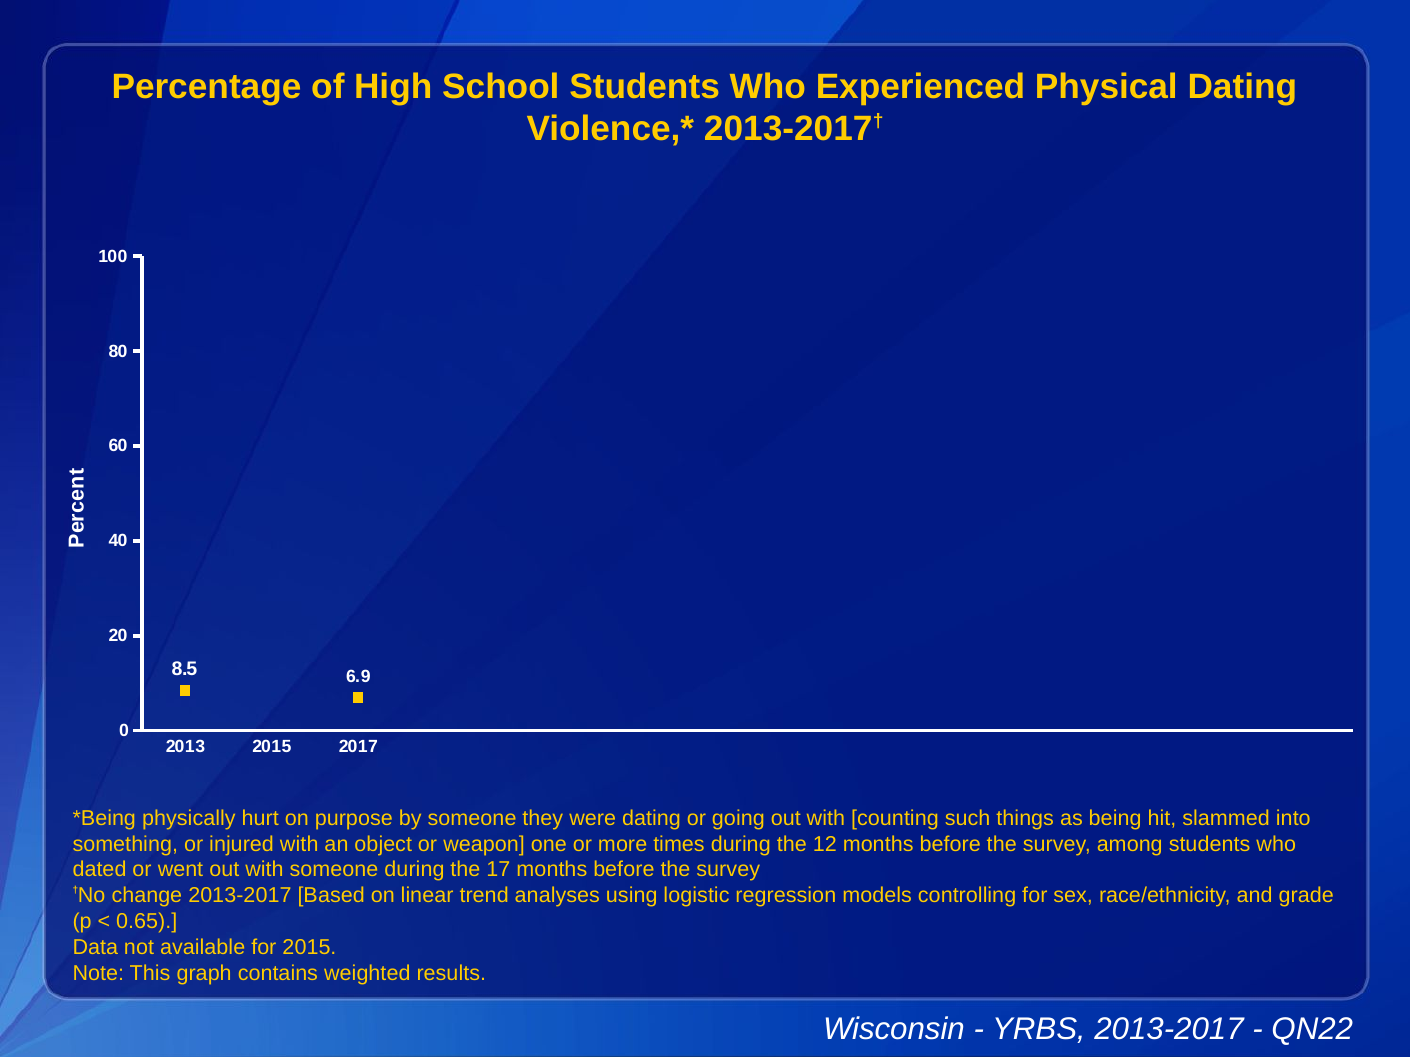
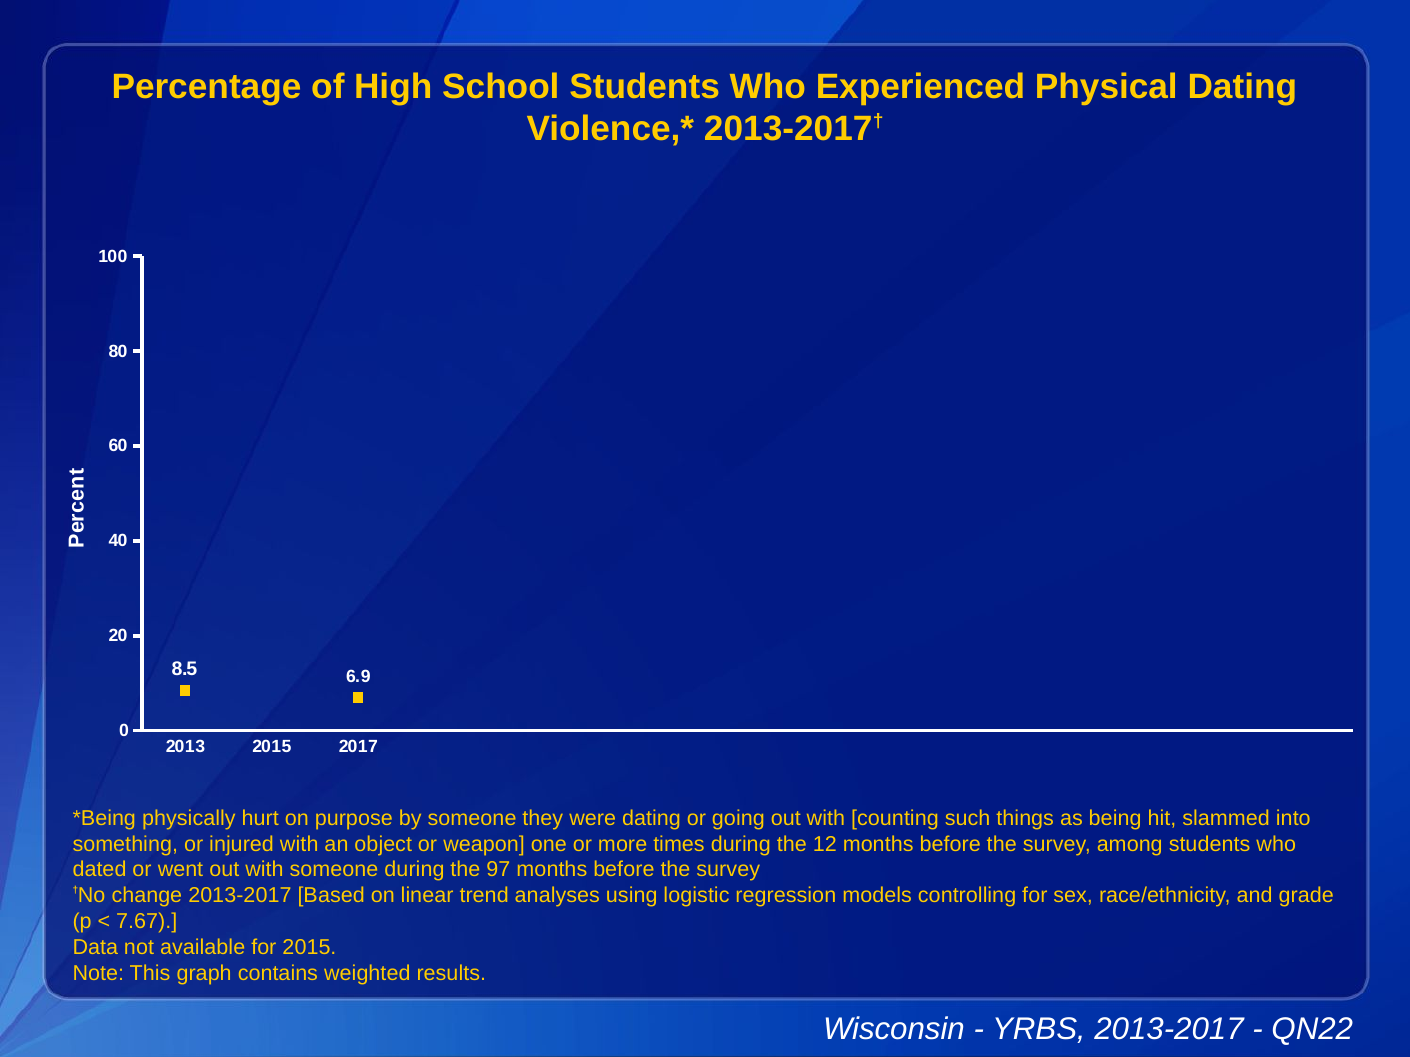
17: 17 -> 97
0.65: 0.65 -> 7.67
